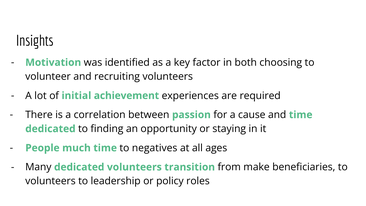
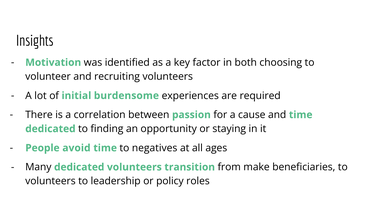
achievement: achievement -> burdensome
much: much -> avoid
